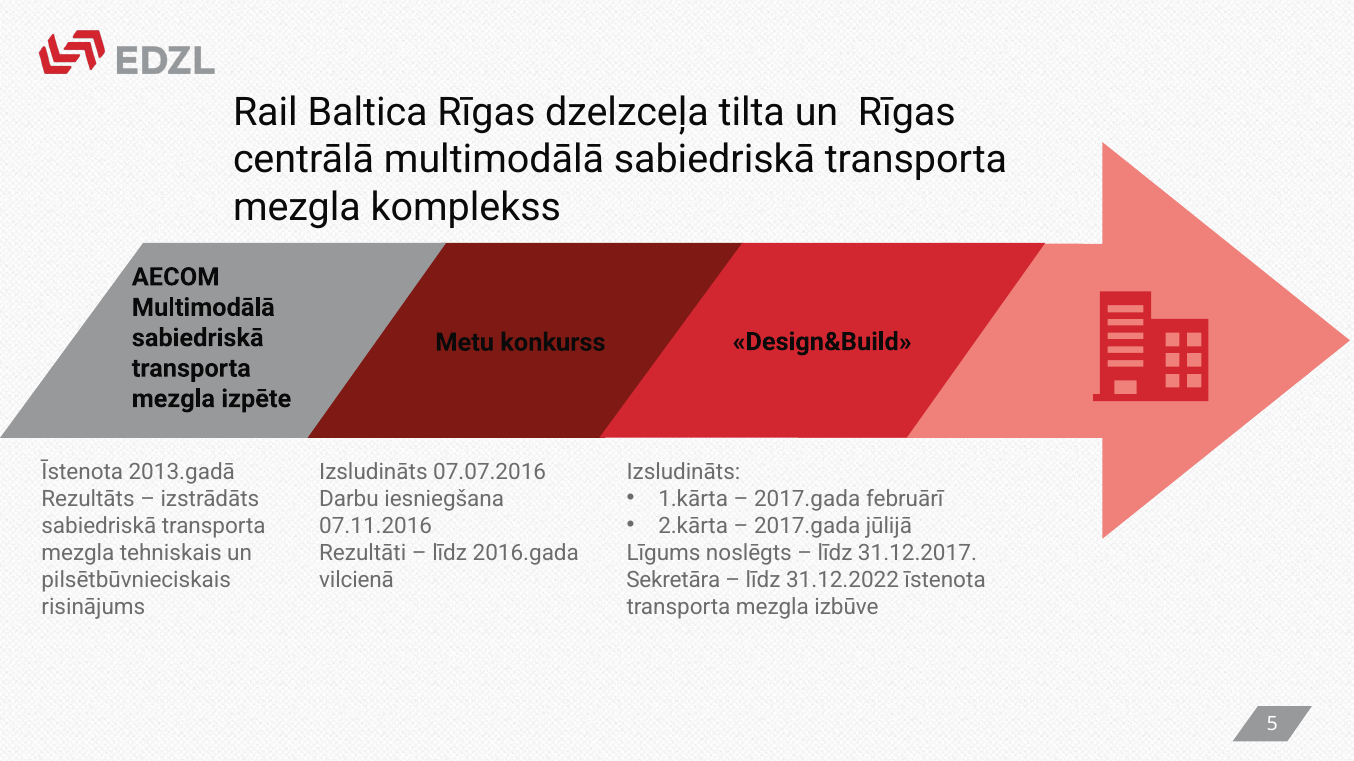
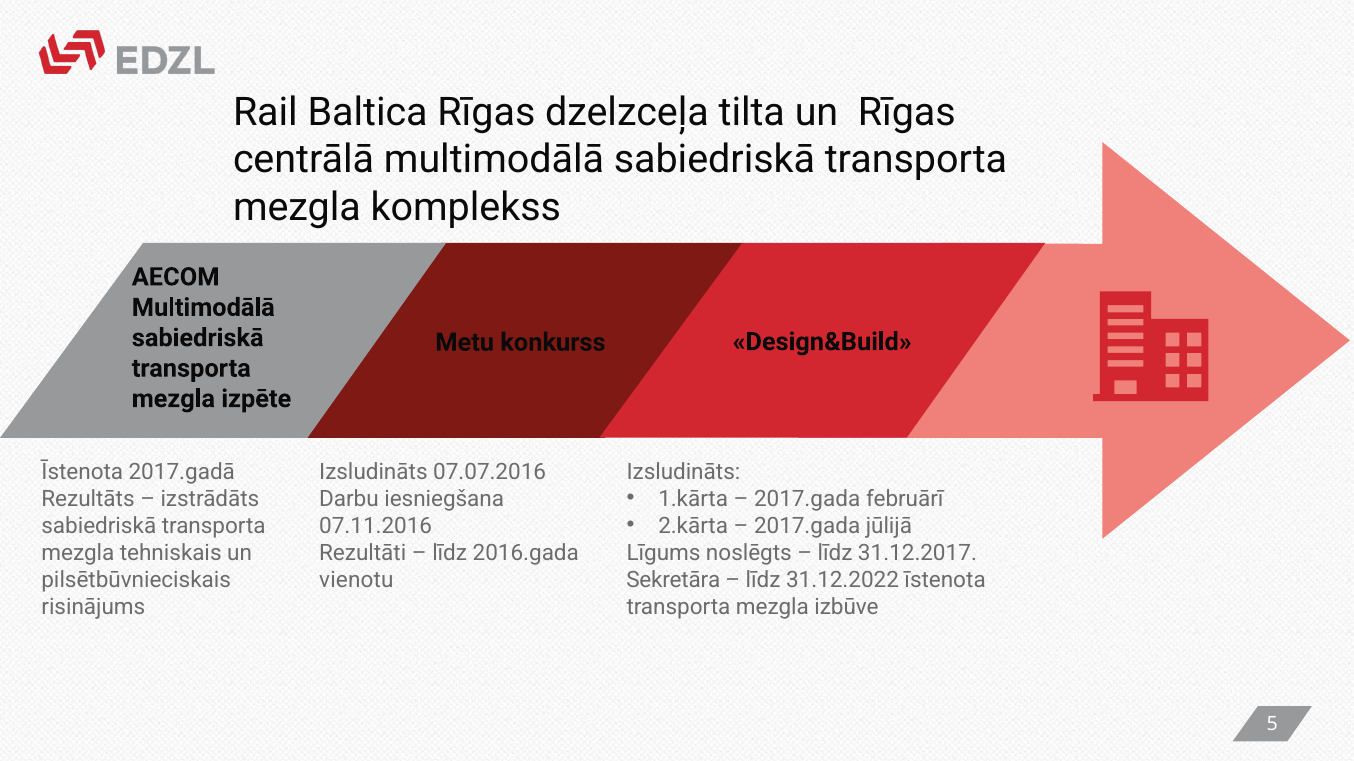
2013.gadā: 2013.gadā -> 2017.gadā
vilcienā: vilcienā -> vienotu
